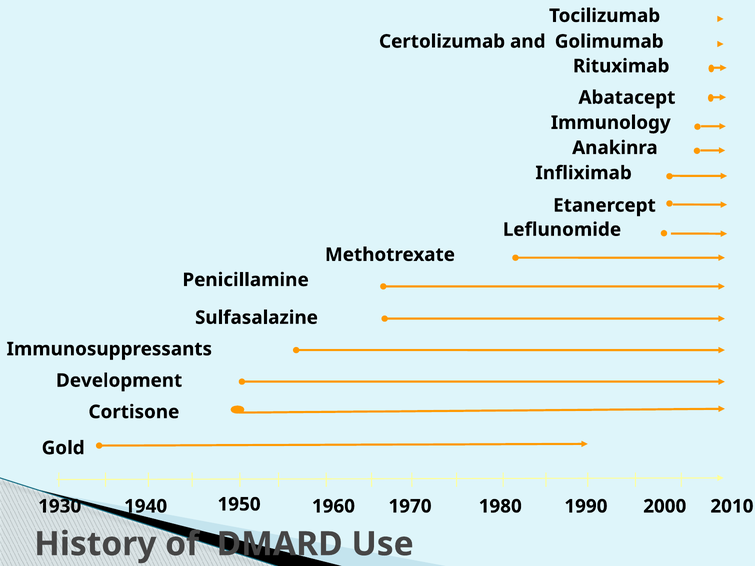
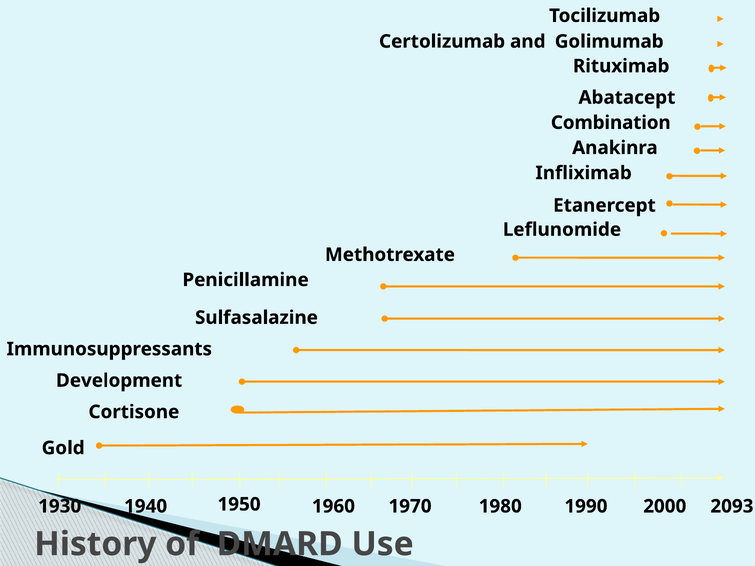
Immunology: Immunology -> Combination
2010: 2010 -> 2093
